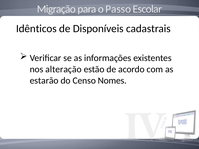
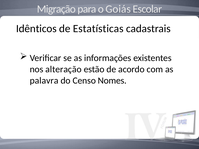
Passo: Passo -> Goiás
Disponíveis: Disponíveis -> Estatísticas
estarão: estarão -> palavra
